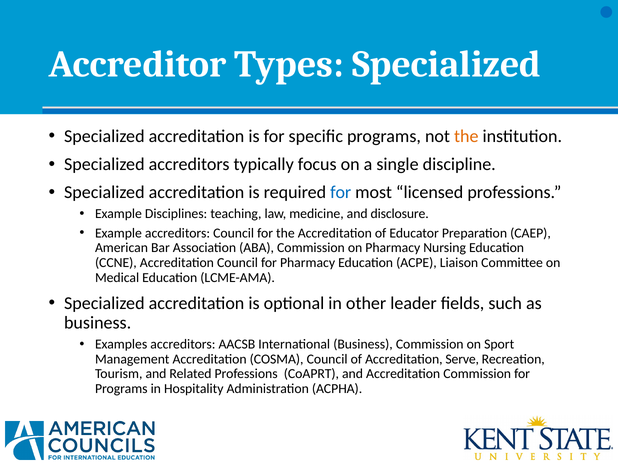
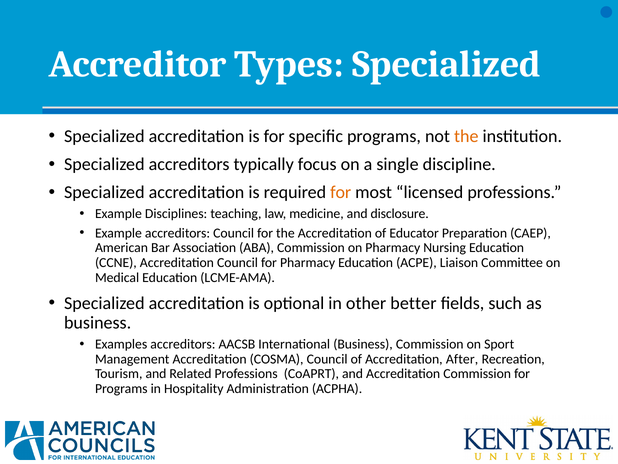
for at (341, 192) colour: blue -> orange
leader: leader -> better
Serve: Serve -> After
